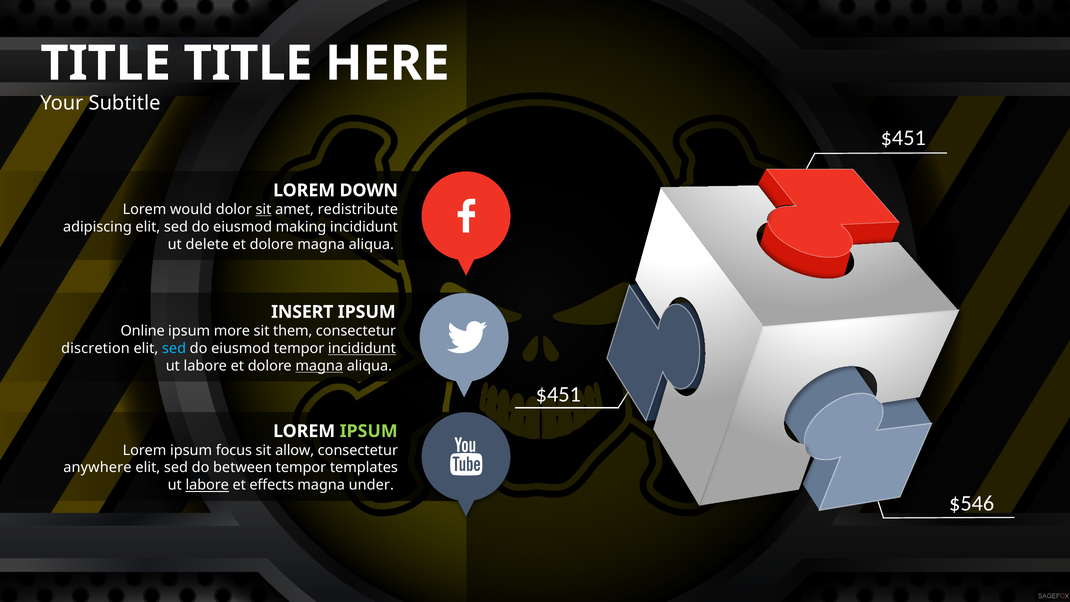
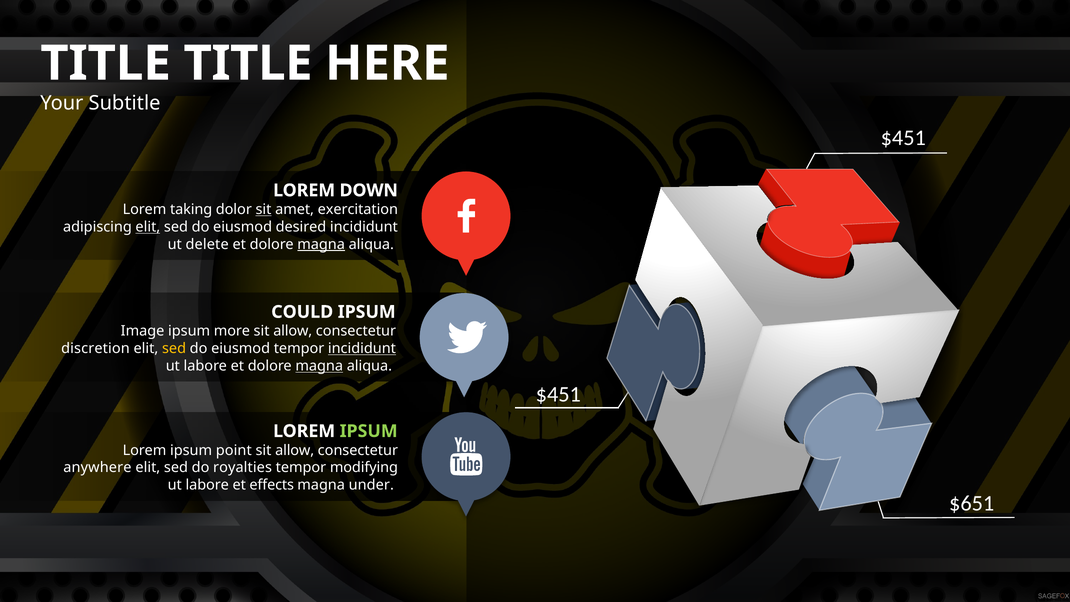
would: would -> taking
redistribute: redistribute -> exercitation
elit at (148, 227) underline: none -> present
making: making -> desired
magna at (321, 244) underline: none -> present
INSERT: INSERT -> COULD
Online: Online -> Image
them at (293, 331): them -> allow
sed at (174, 348) colour: light blue -> yellow
focus: focus -> point
between: between -> royalties
templates: templates -> modifying
labore at (207, 485) underline: present -> none
$546: $546 -> $651
